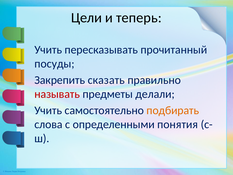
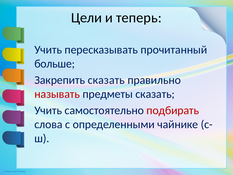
посуды: посуды -> больше
предметы делали: делали -> сказать
подбирать colour: orange -> red
понятия: понятия -> чайнике
